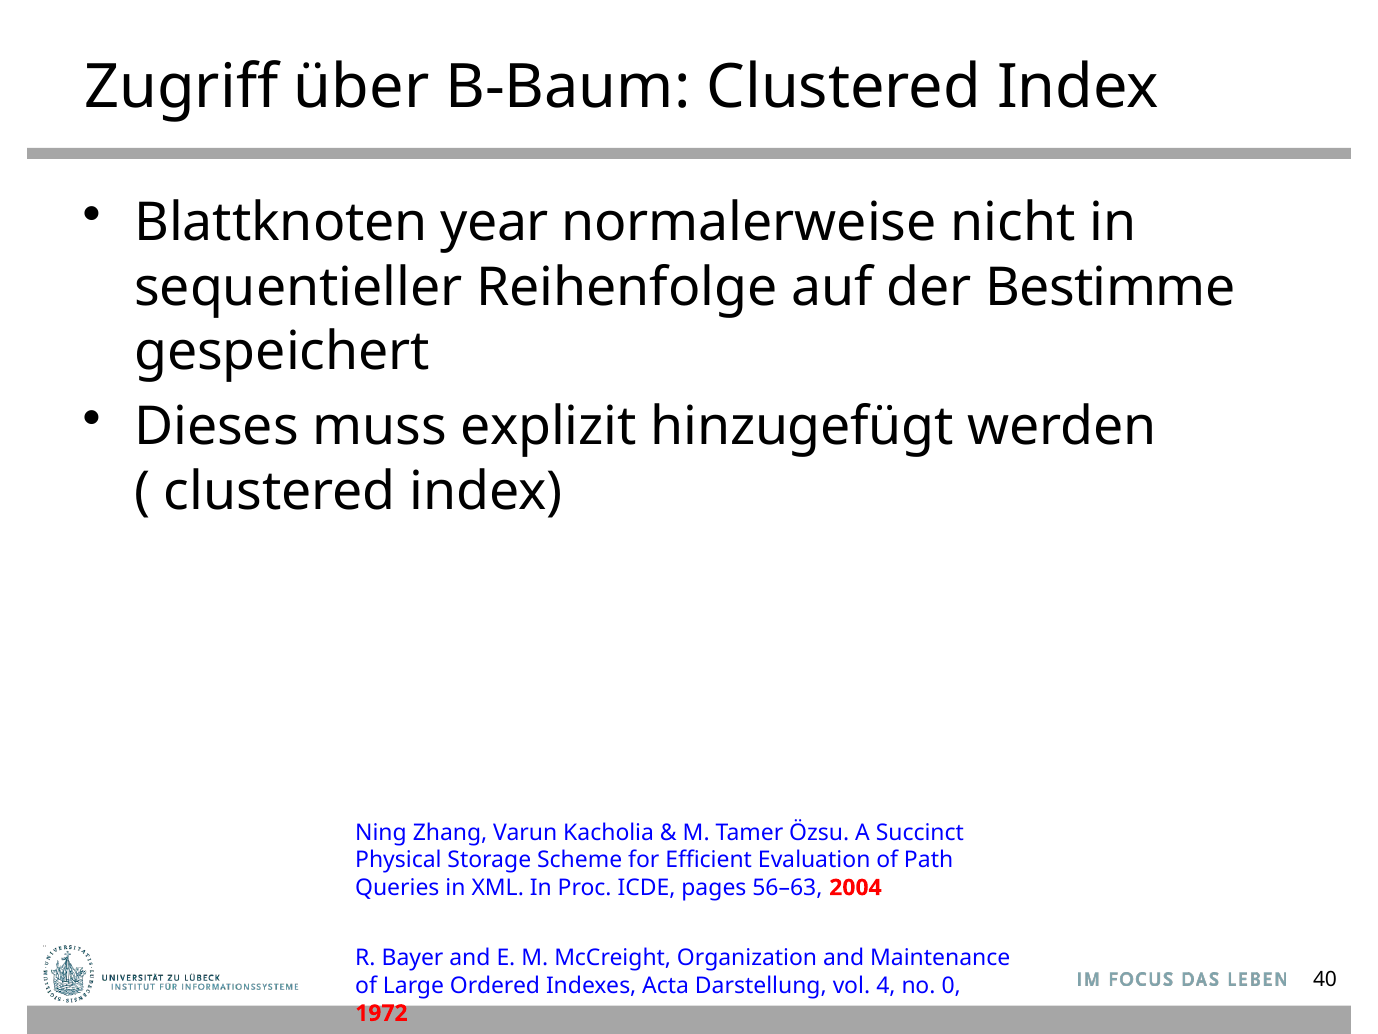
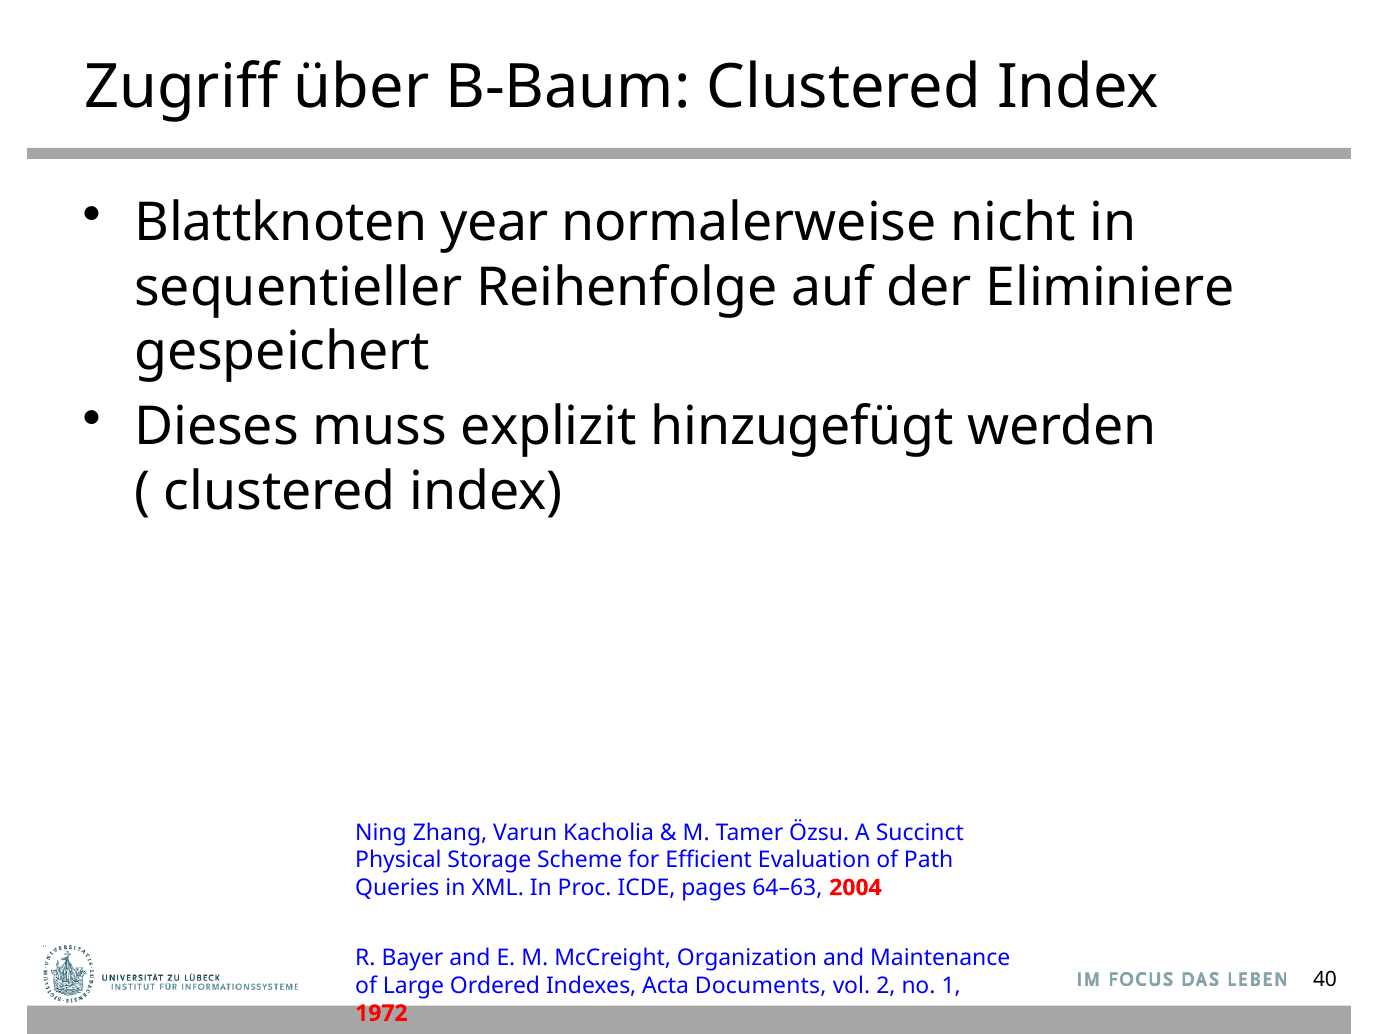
Bestimme: Bestimme -> Eliminiere
56–63: 56–63 -> 64–63
Darstellung: Darstellung -> Documents
4: 4 -> 2
0: 0 -> 1
